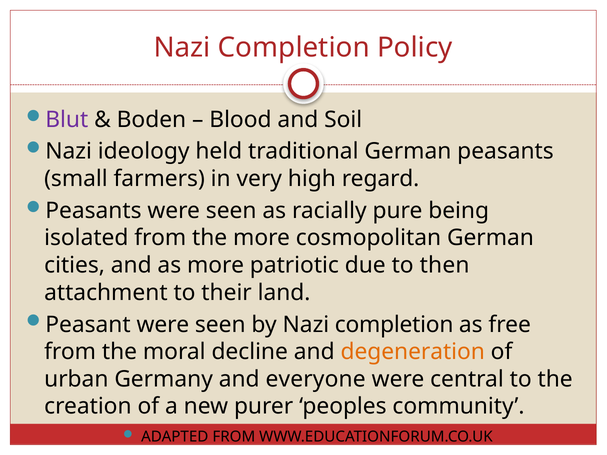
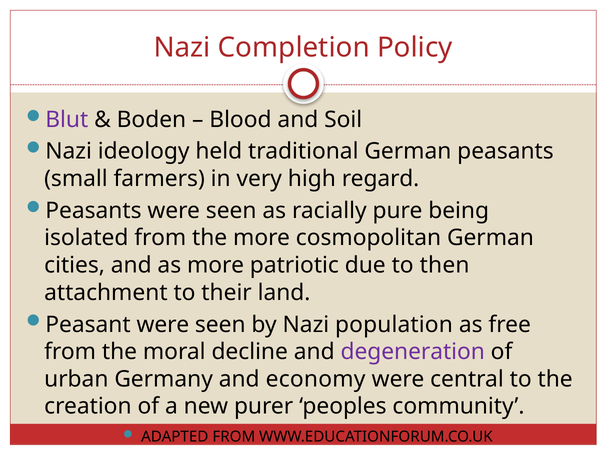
by Nazi completion: completion -> population
degeneration colour: orange -> purple
everyone: everyone -> economy
